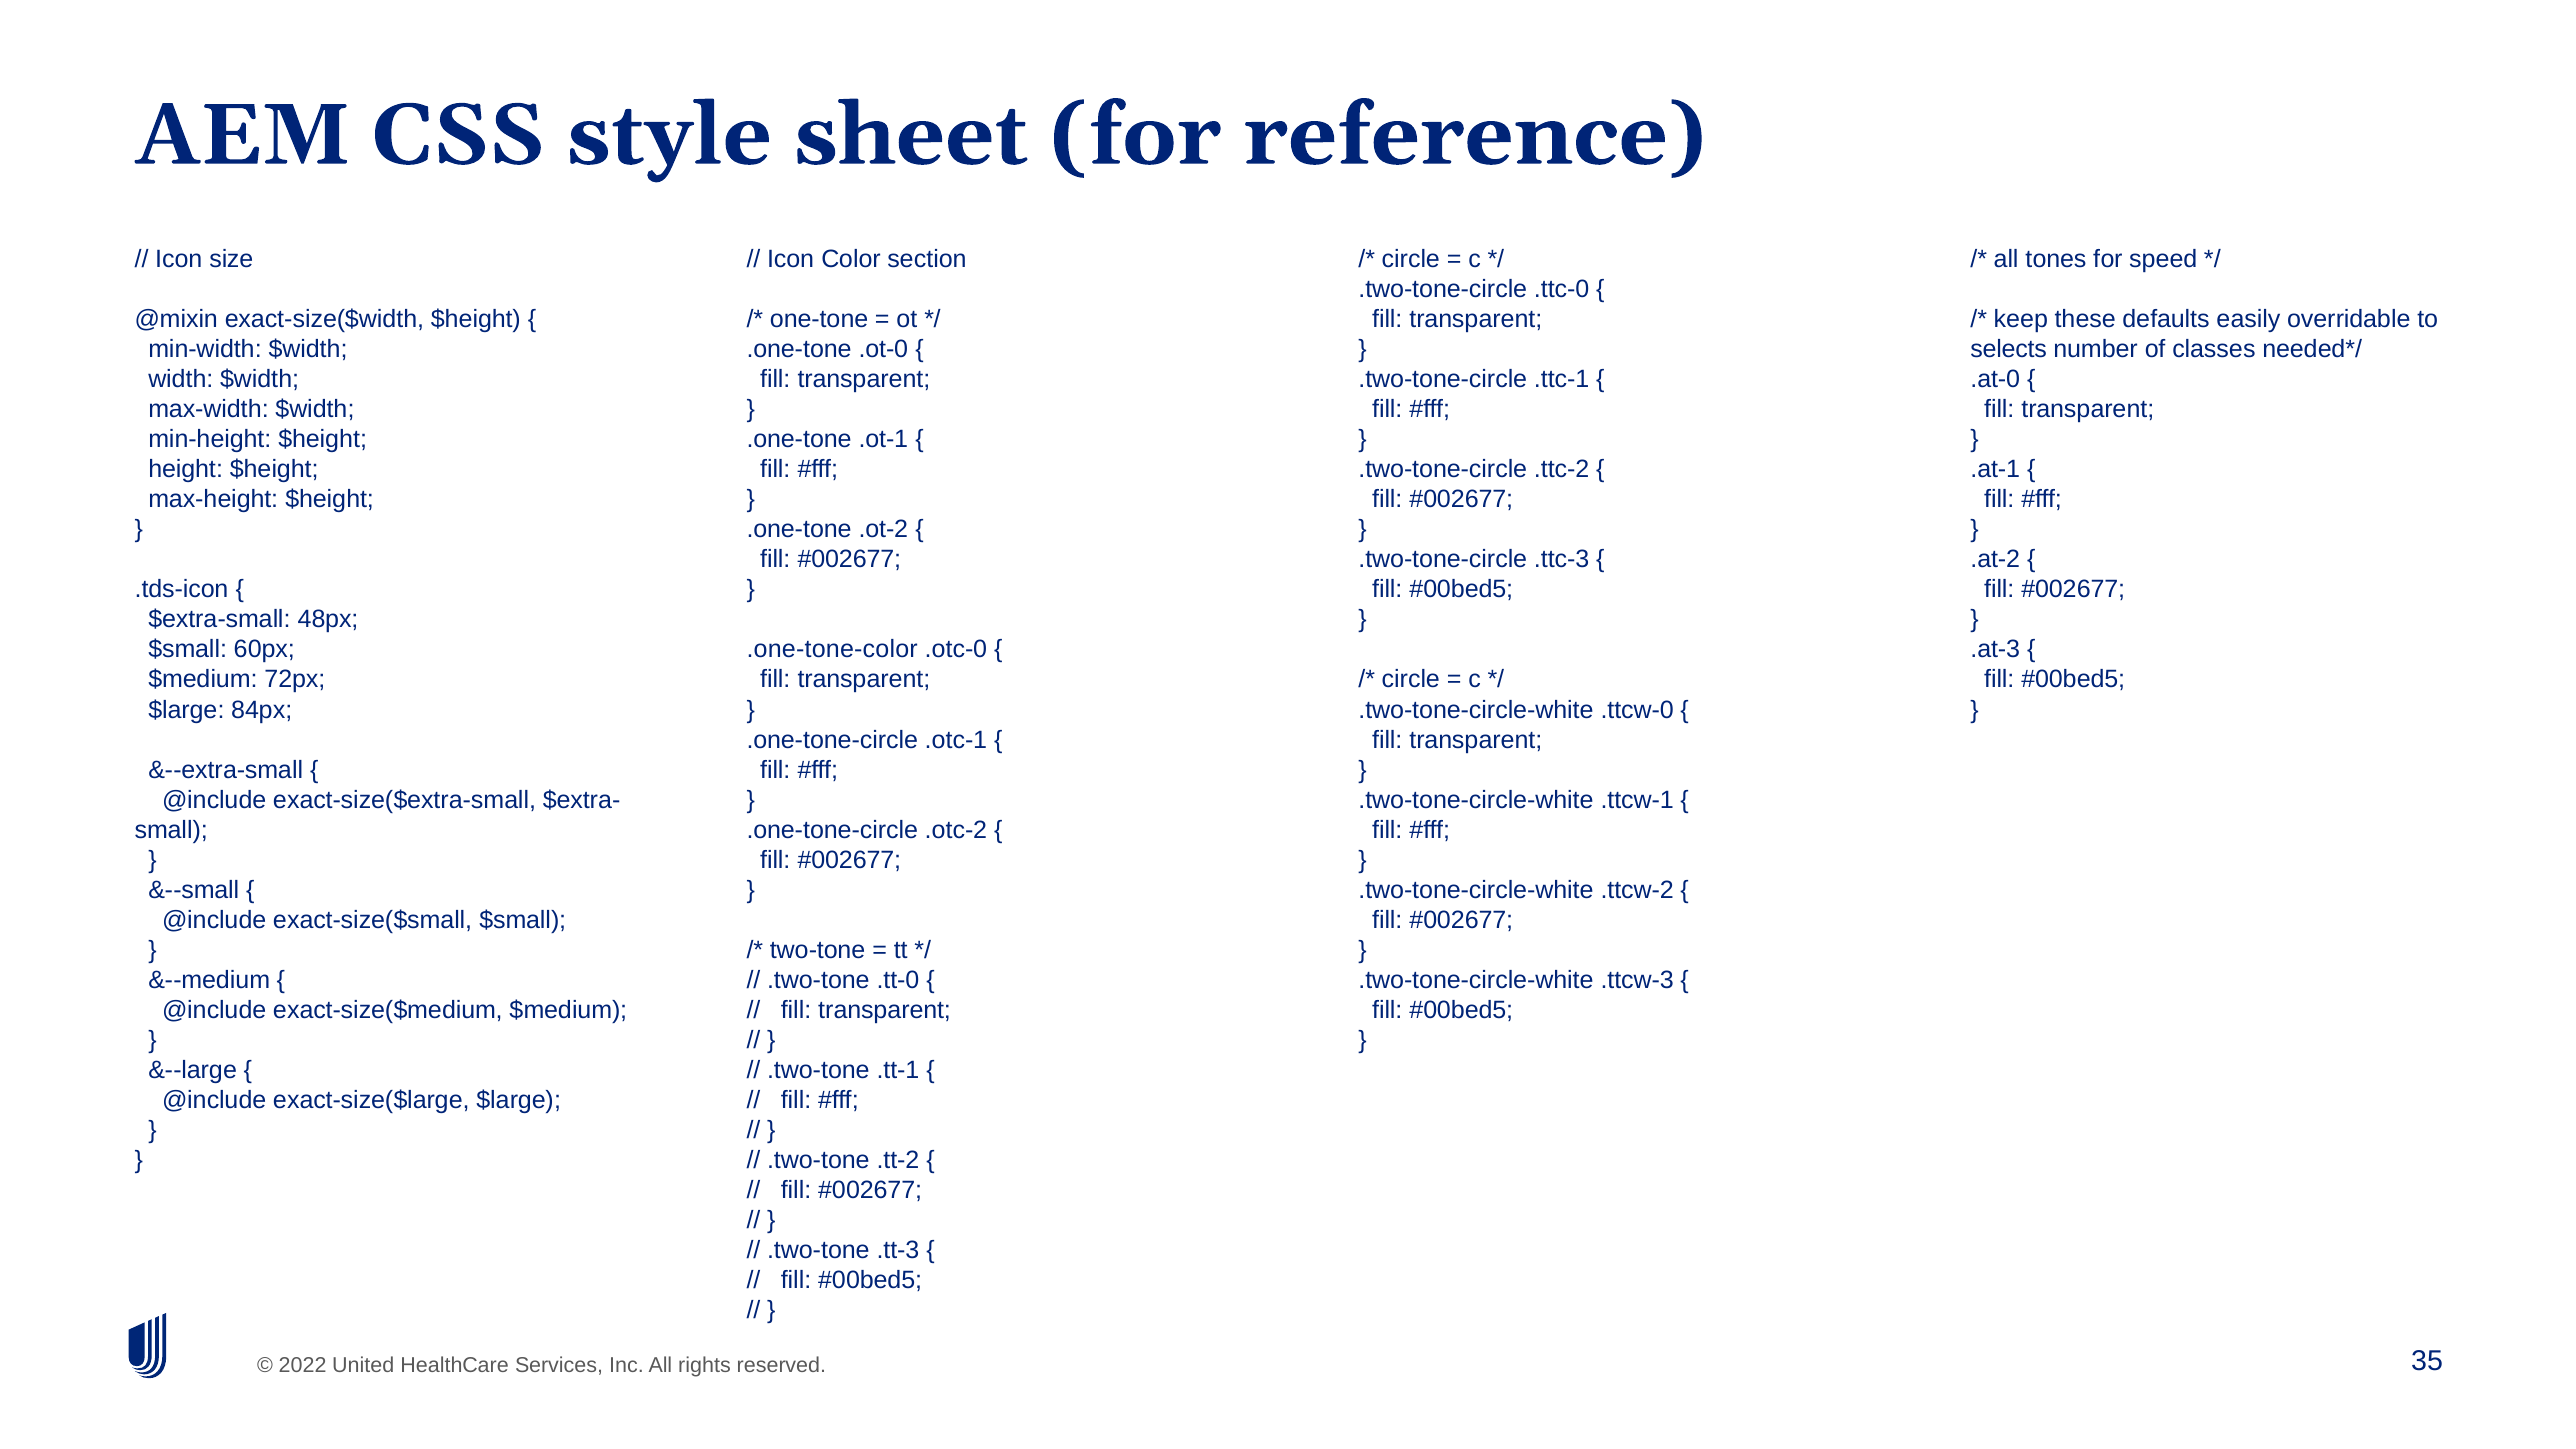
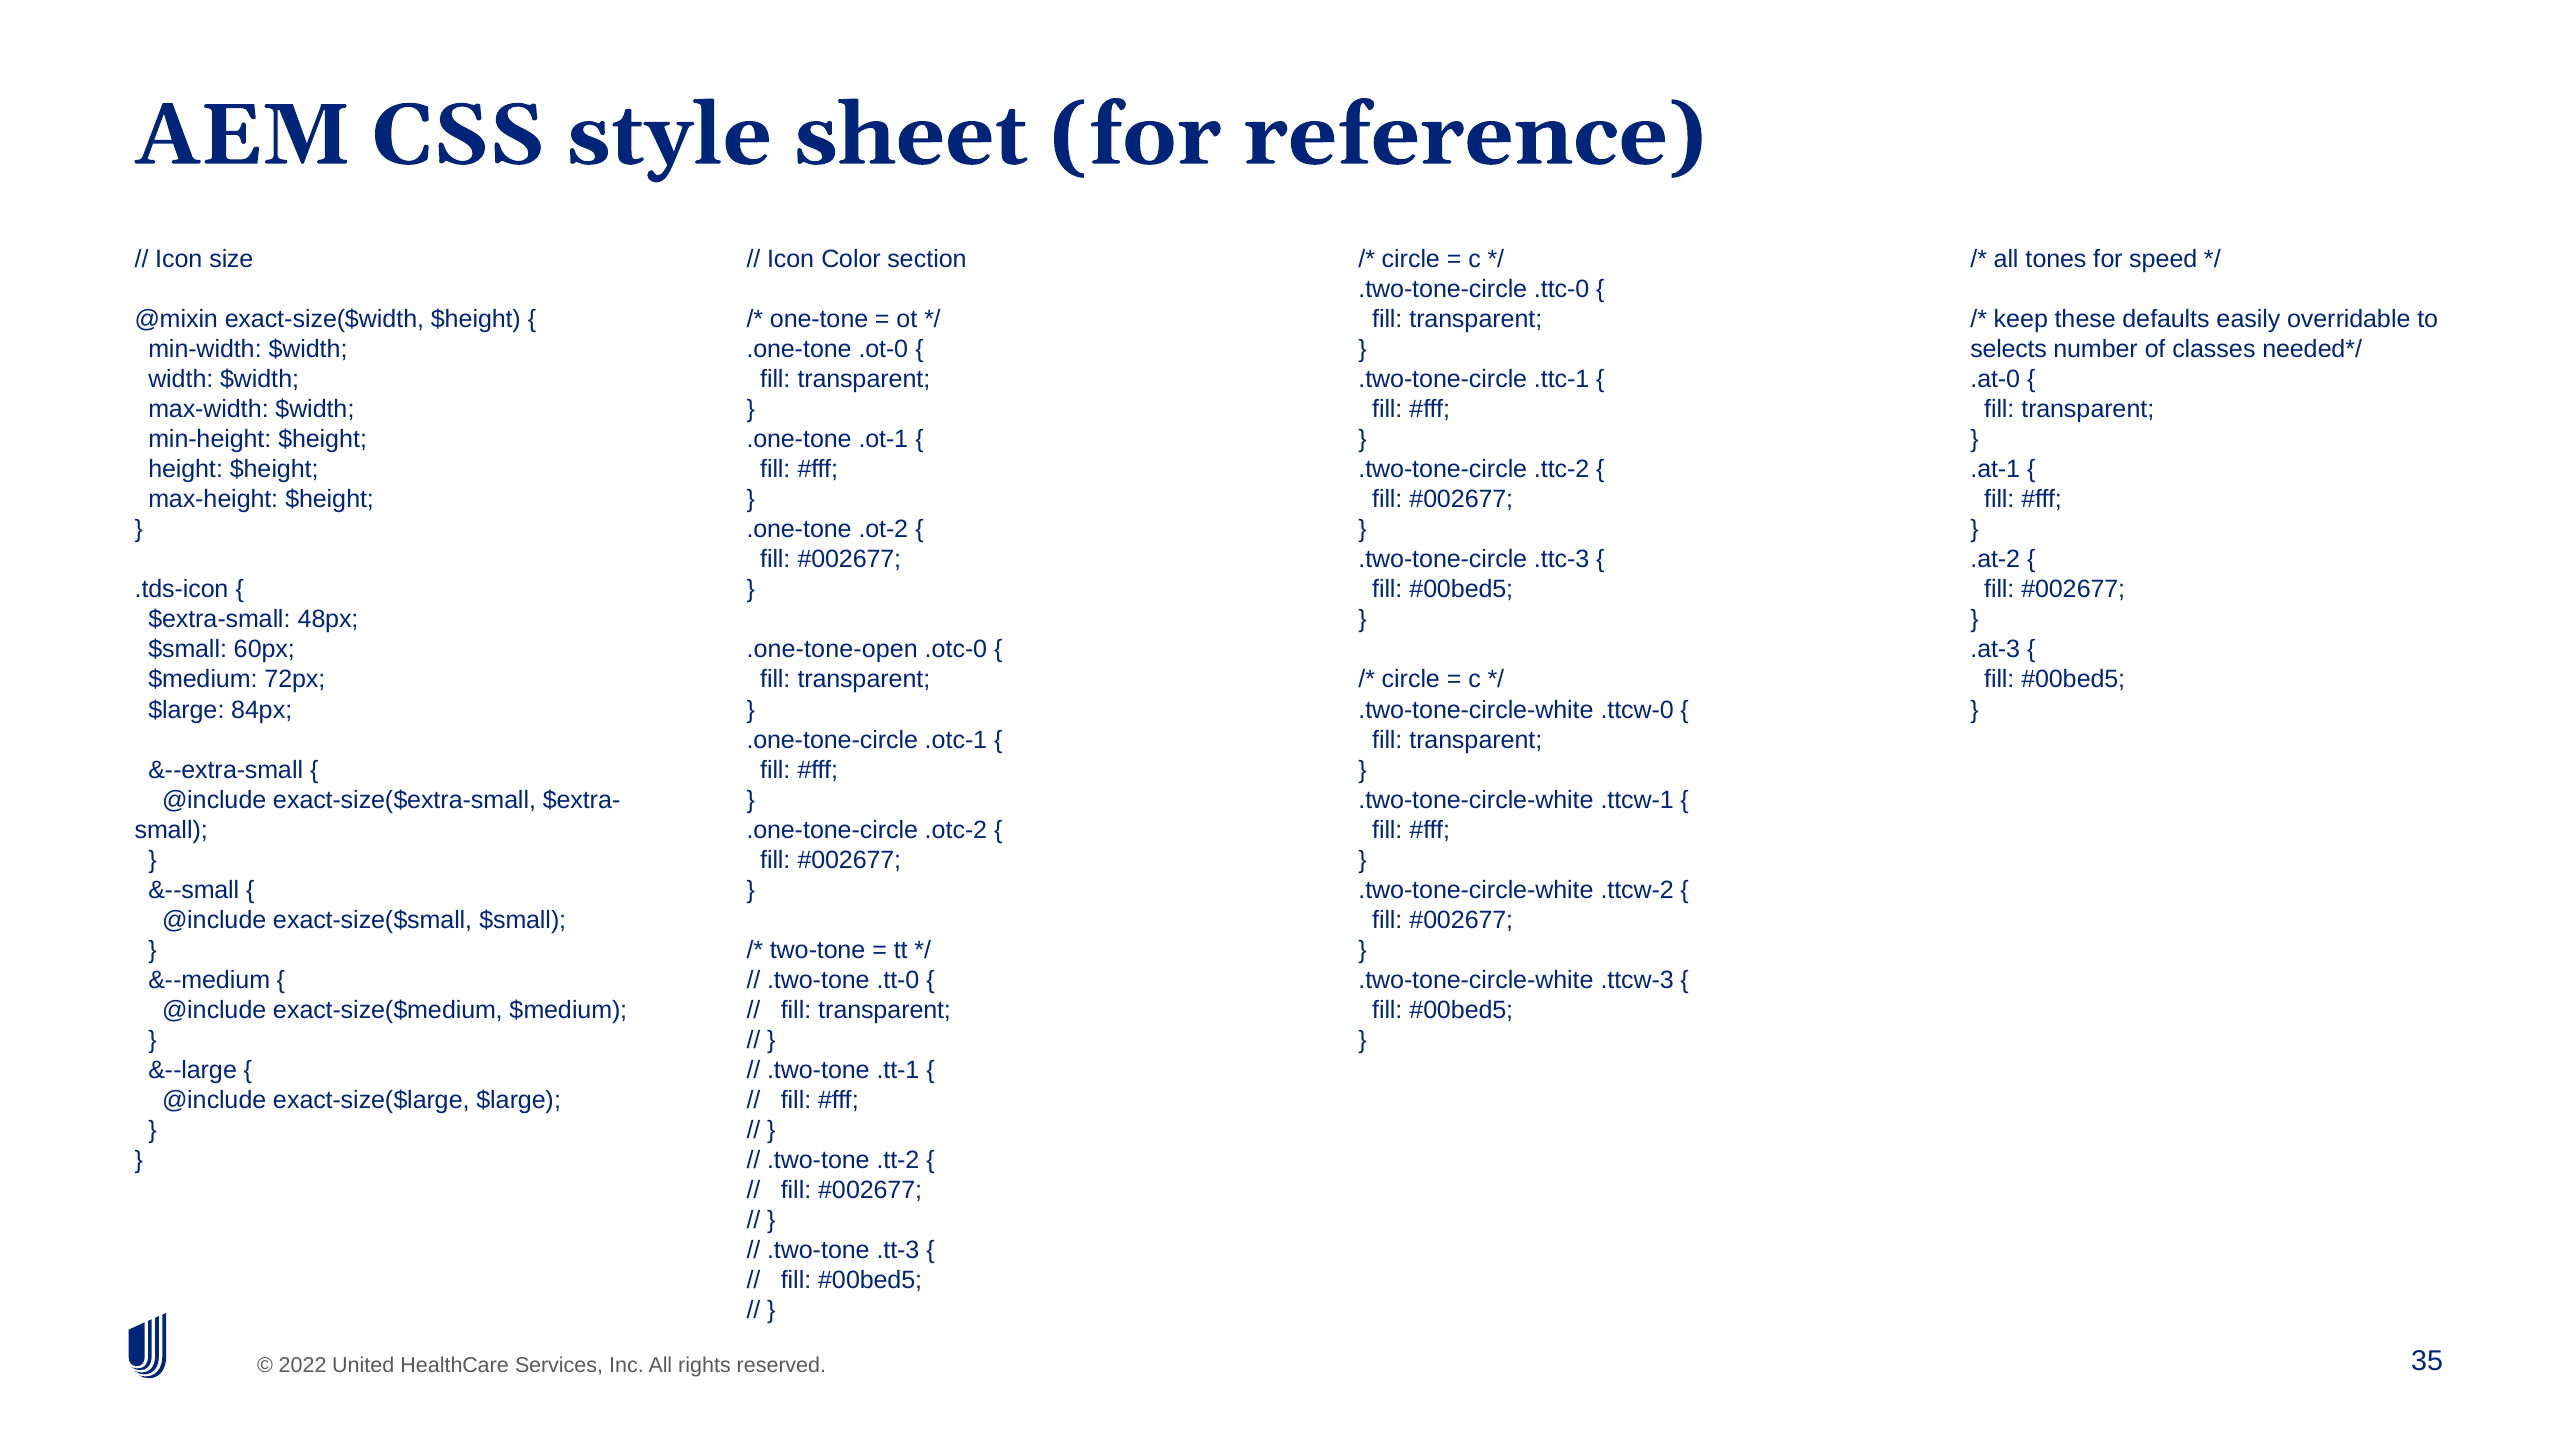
.one-tone-color: .one-tone-color -> .one-tone-open
